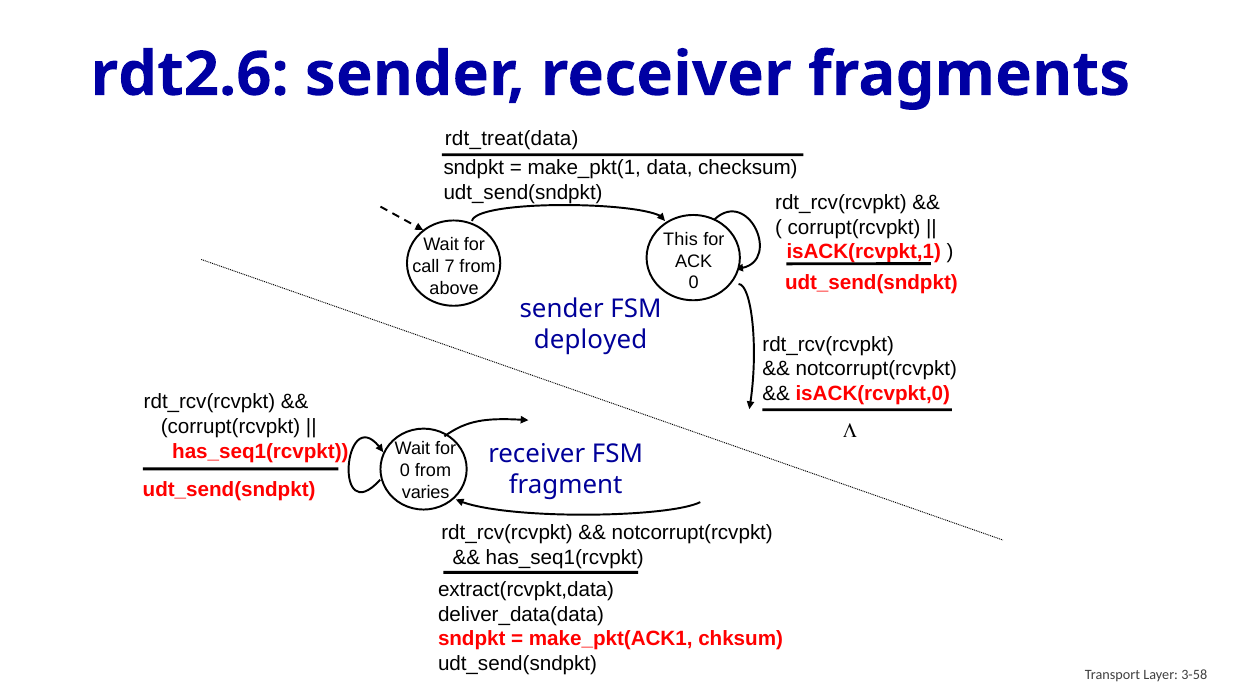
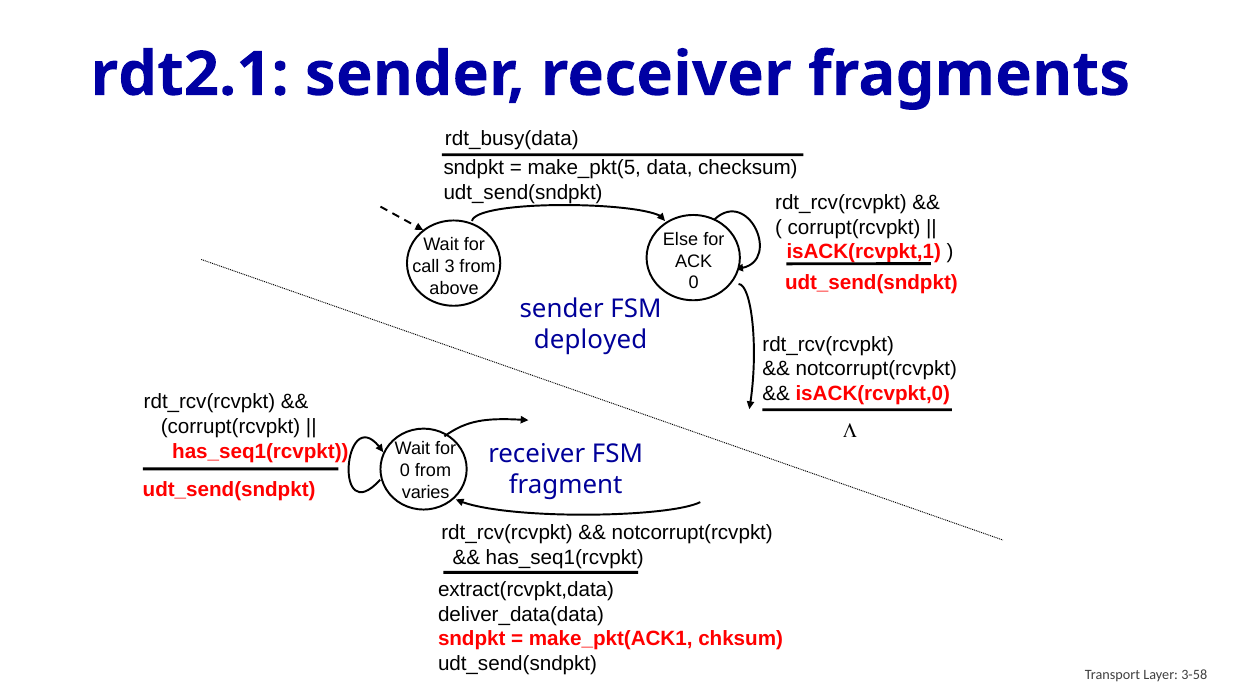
rdt2.6: rdt2.6 -> rdt2.1
rdt_treat(data: rdt_treat(data -> rdt_busy(data
make_pkt(1: make_pkt(1 -> make_pkt(5
This: This -> Else
7: 7 -> 3
